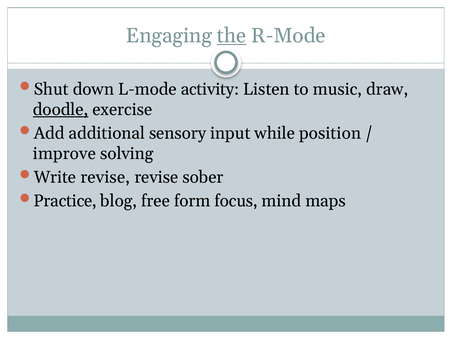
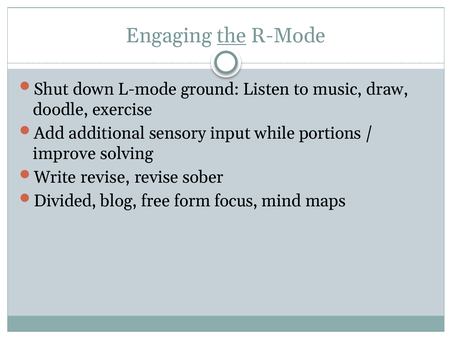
activity: activity -> ground
doodle underline: present -> none
position: position -> portions
Practice: Practice -> Divided
